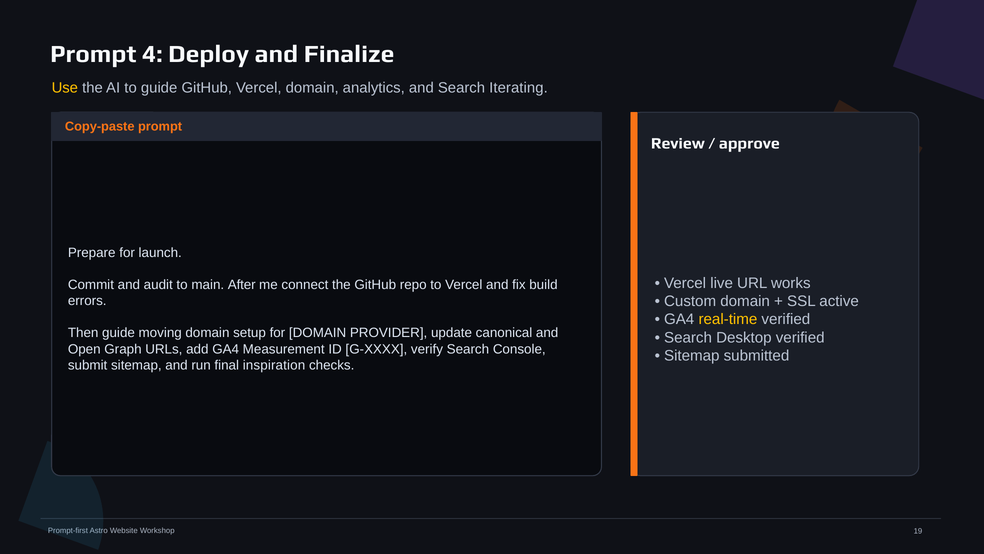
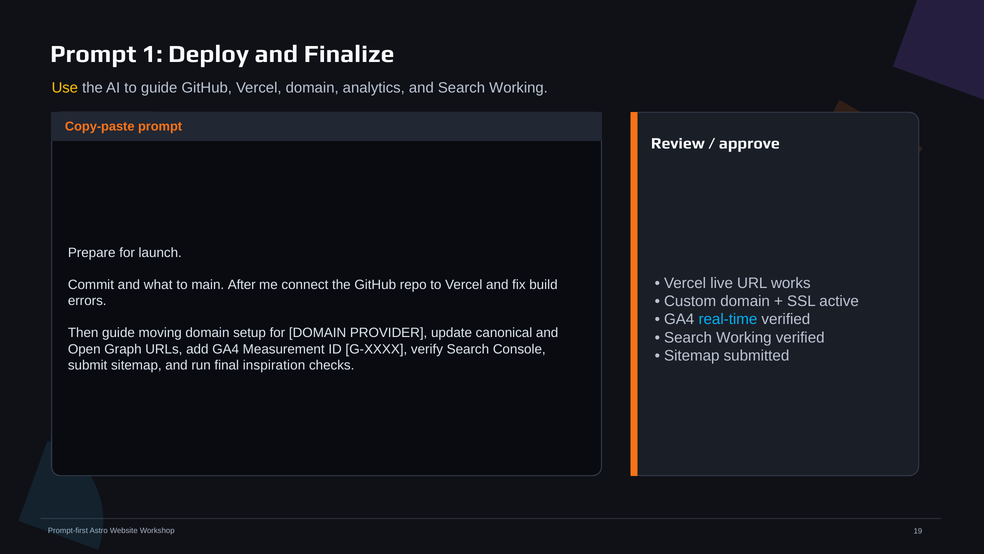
4: 4 -> 1
and Search Iterating: Iterating -> Working
audit: audit -> what
real-time colour: yellow -> light blue
Desktop at (744, 337): Desktop -> Working
